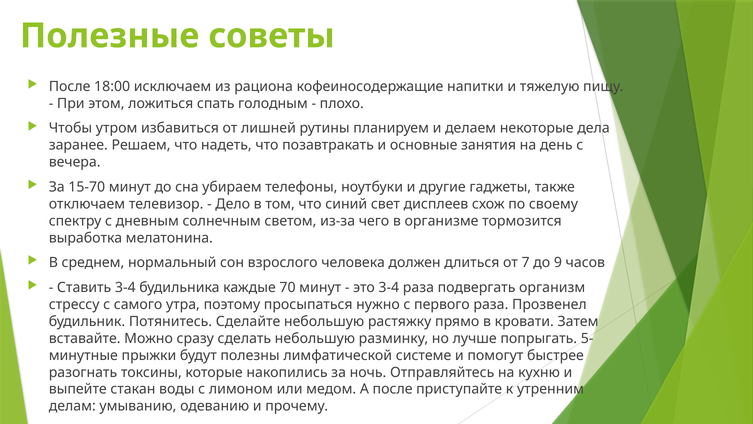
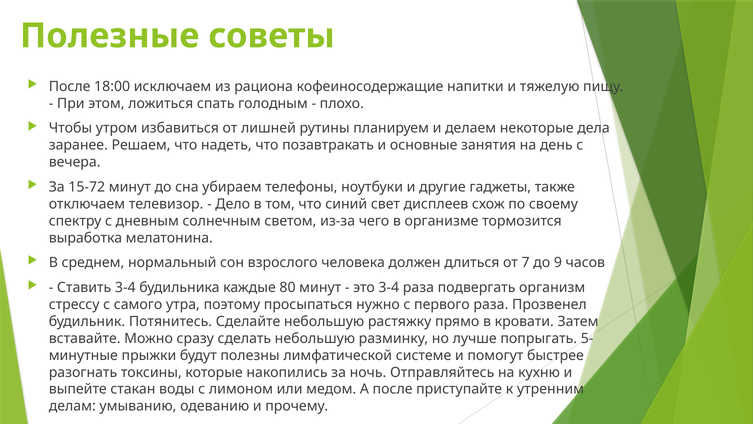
15-70: 15-70 -> 15-72
70: 70 -> 80
